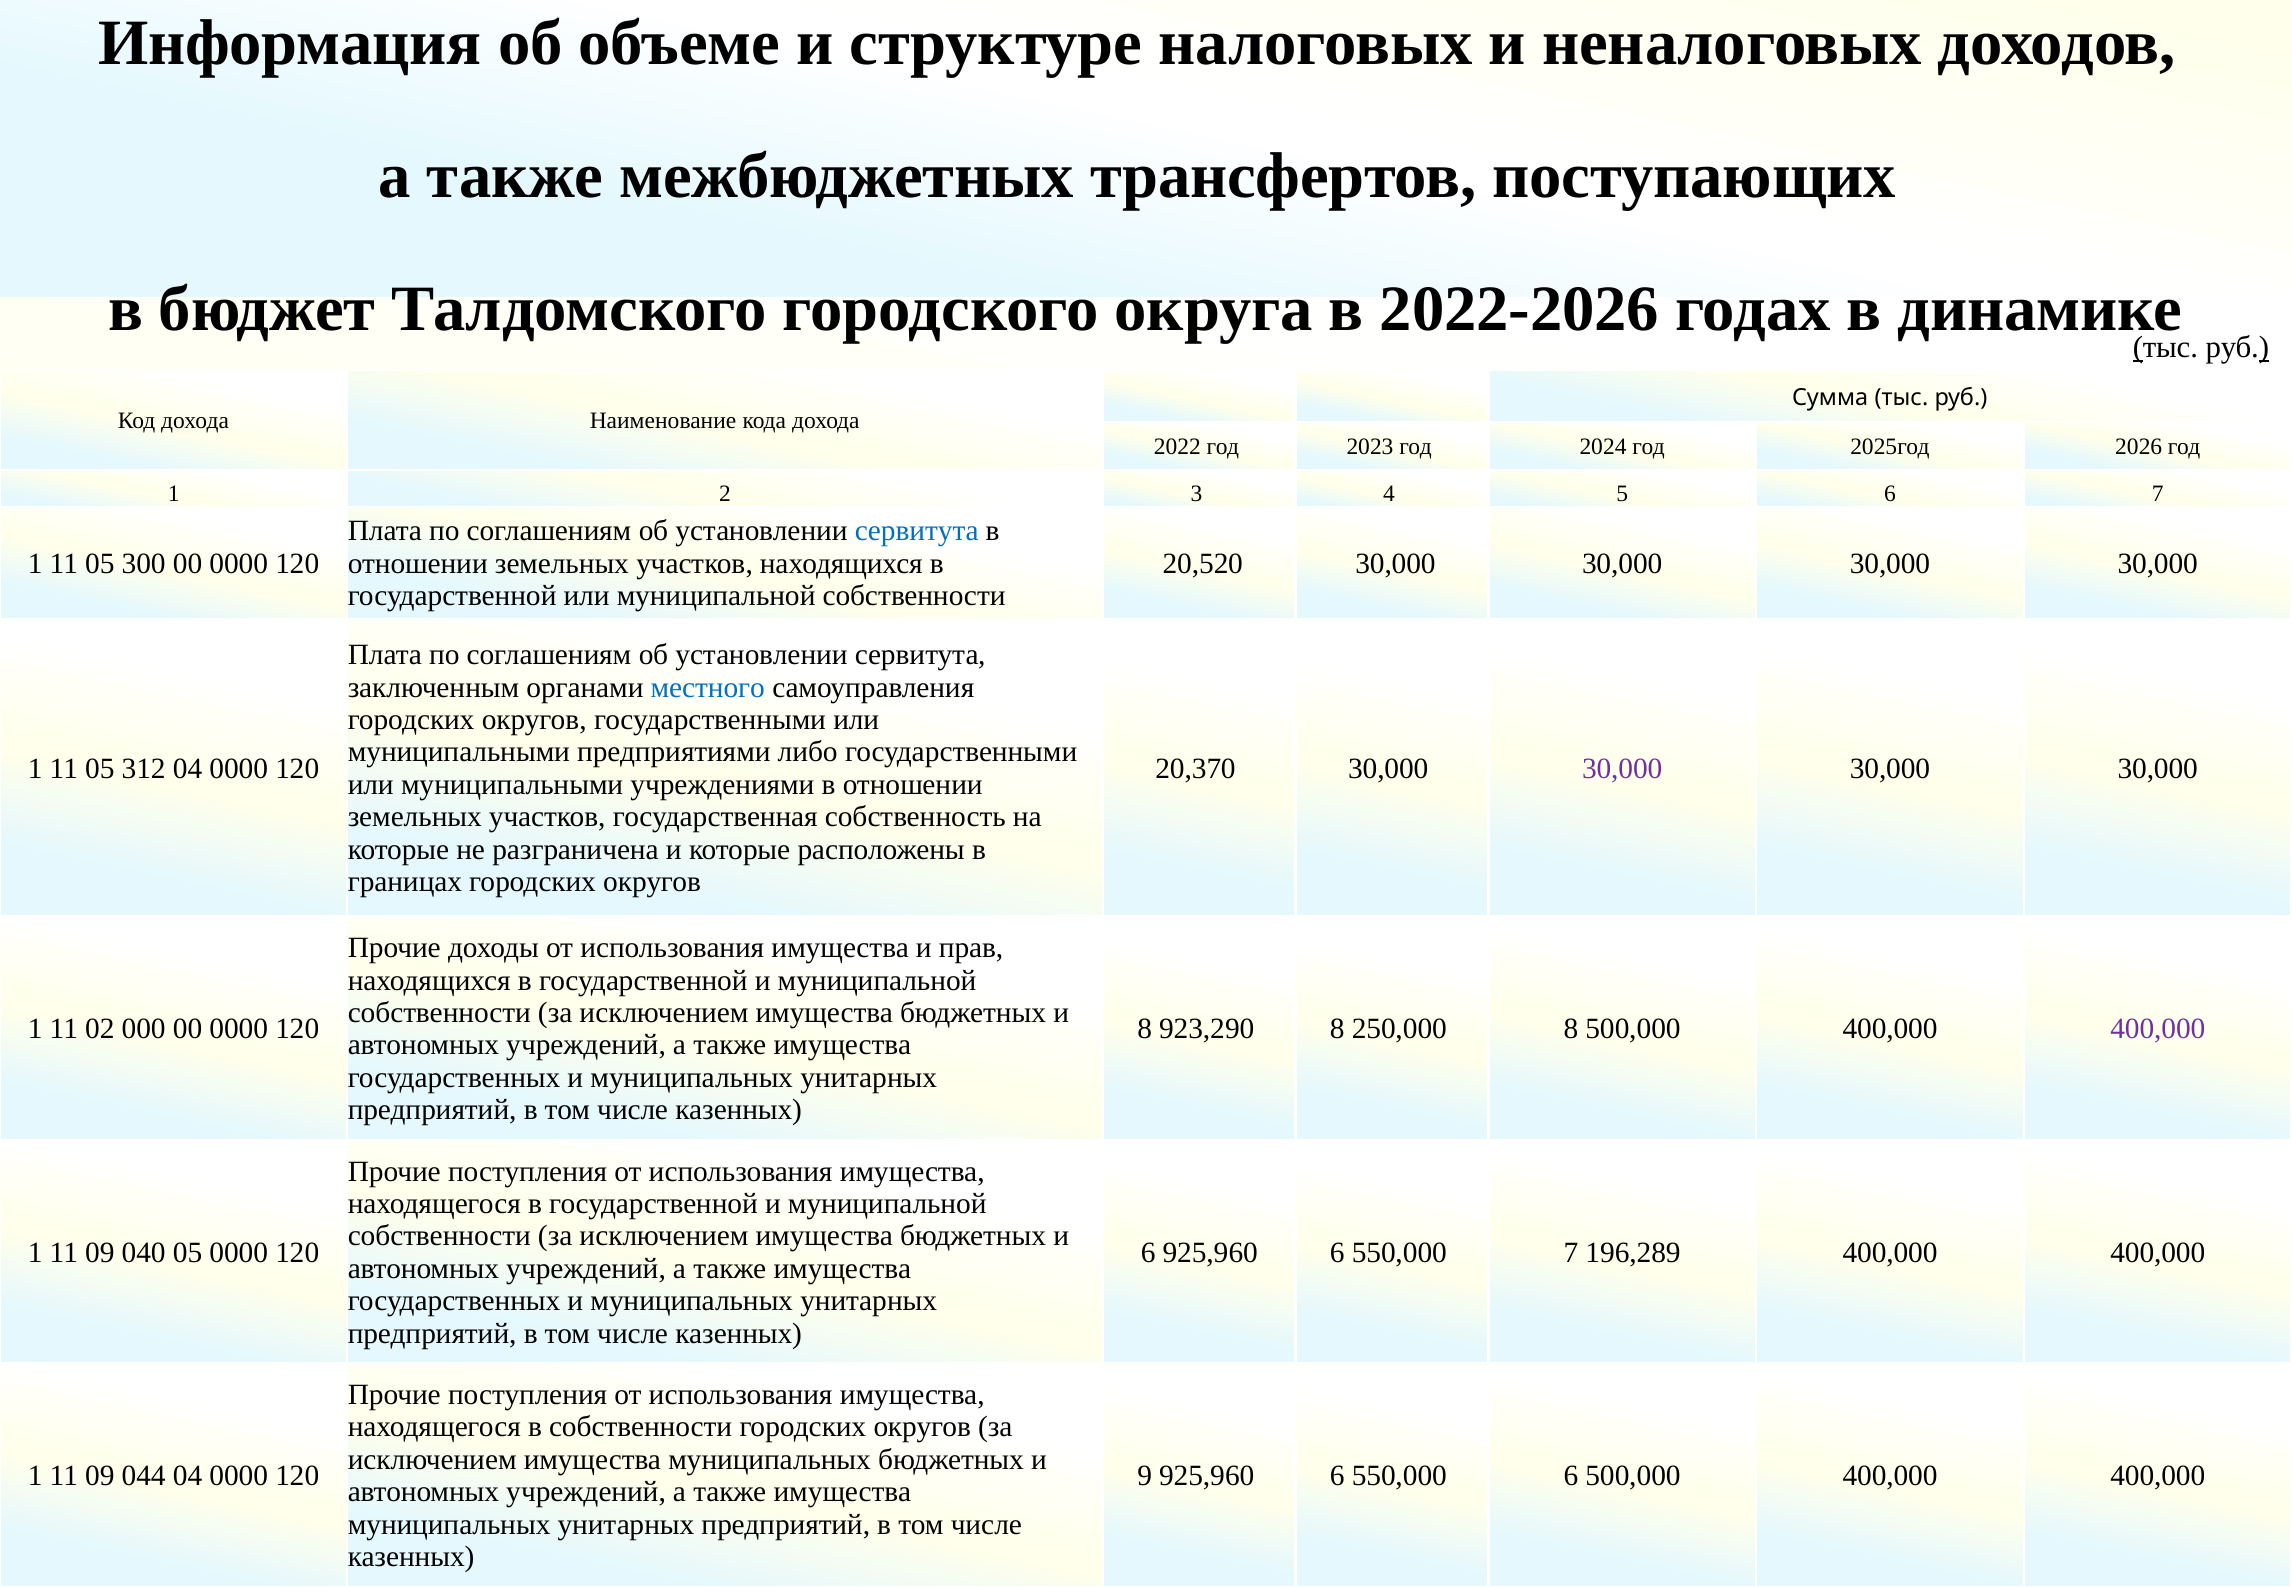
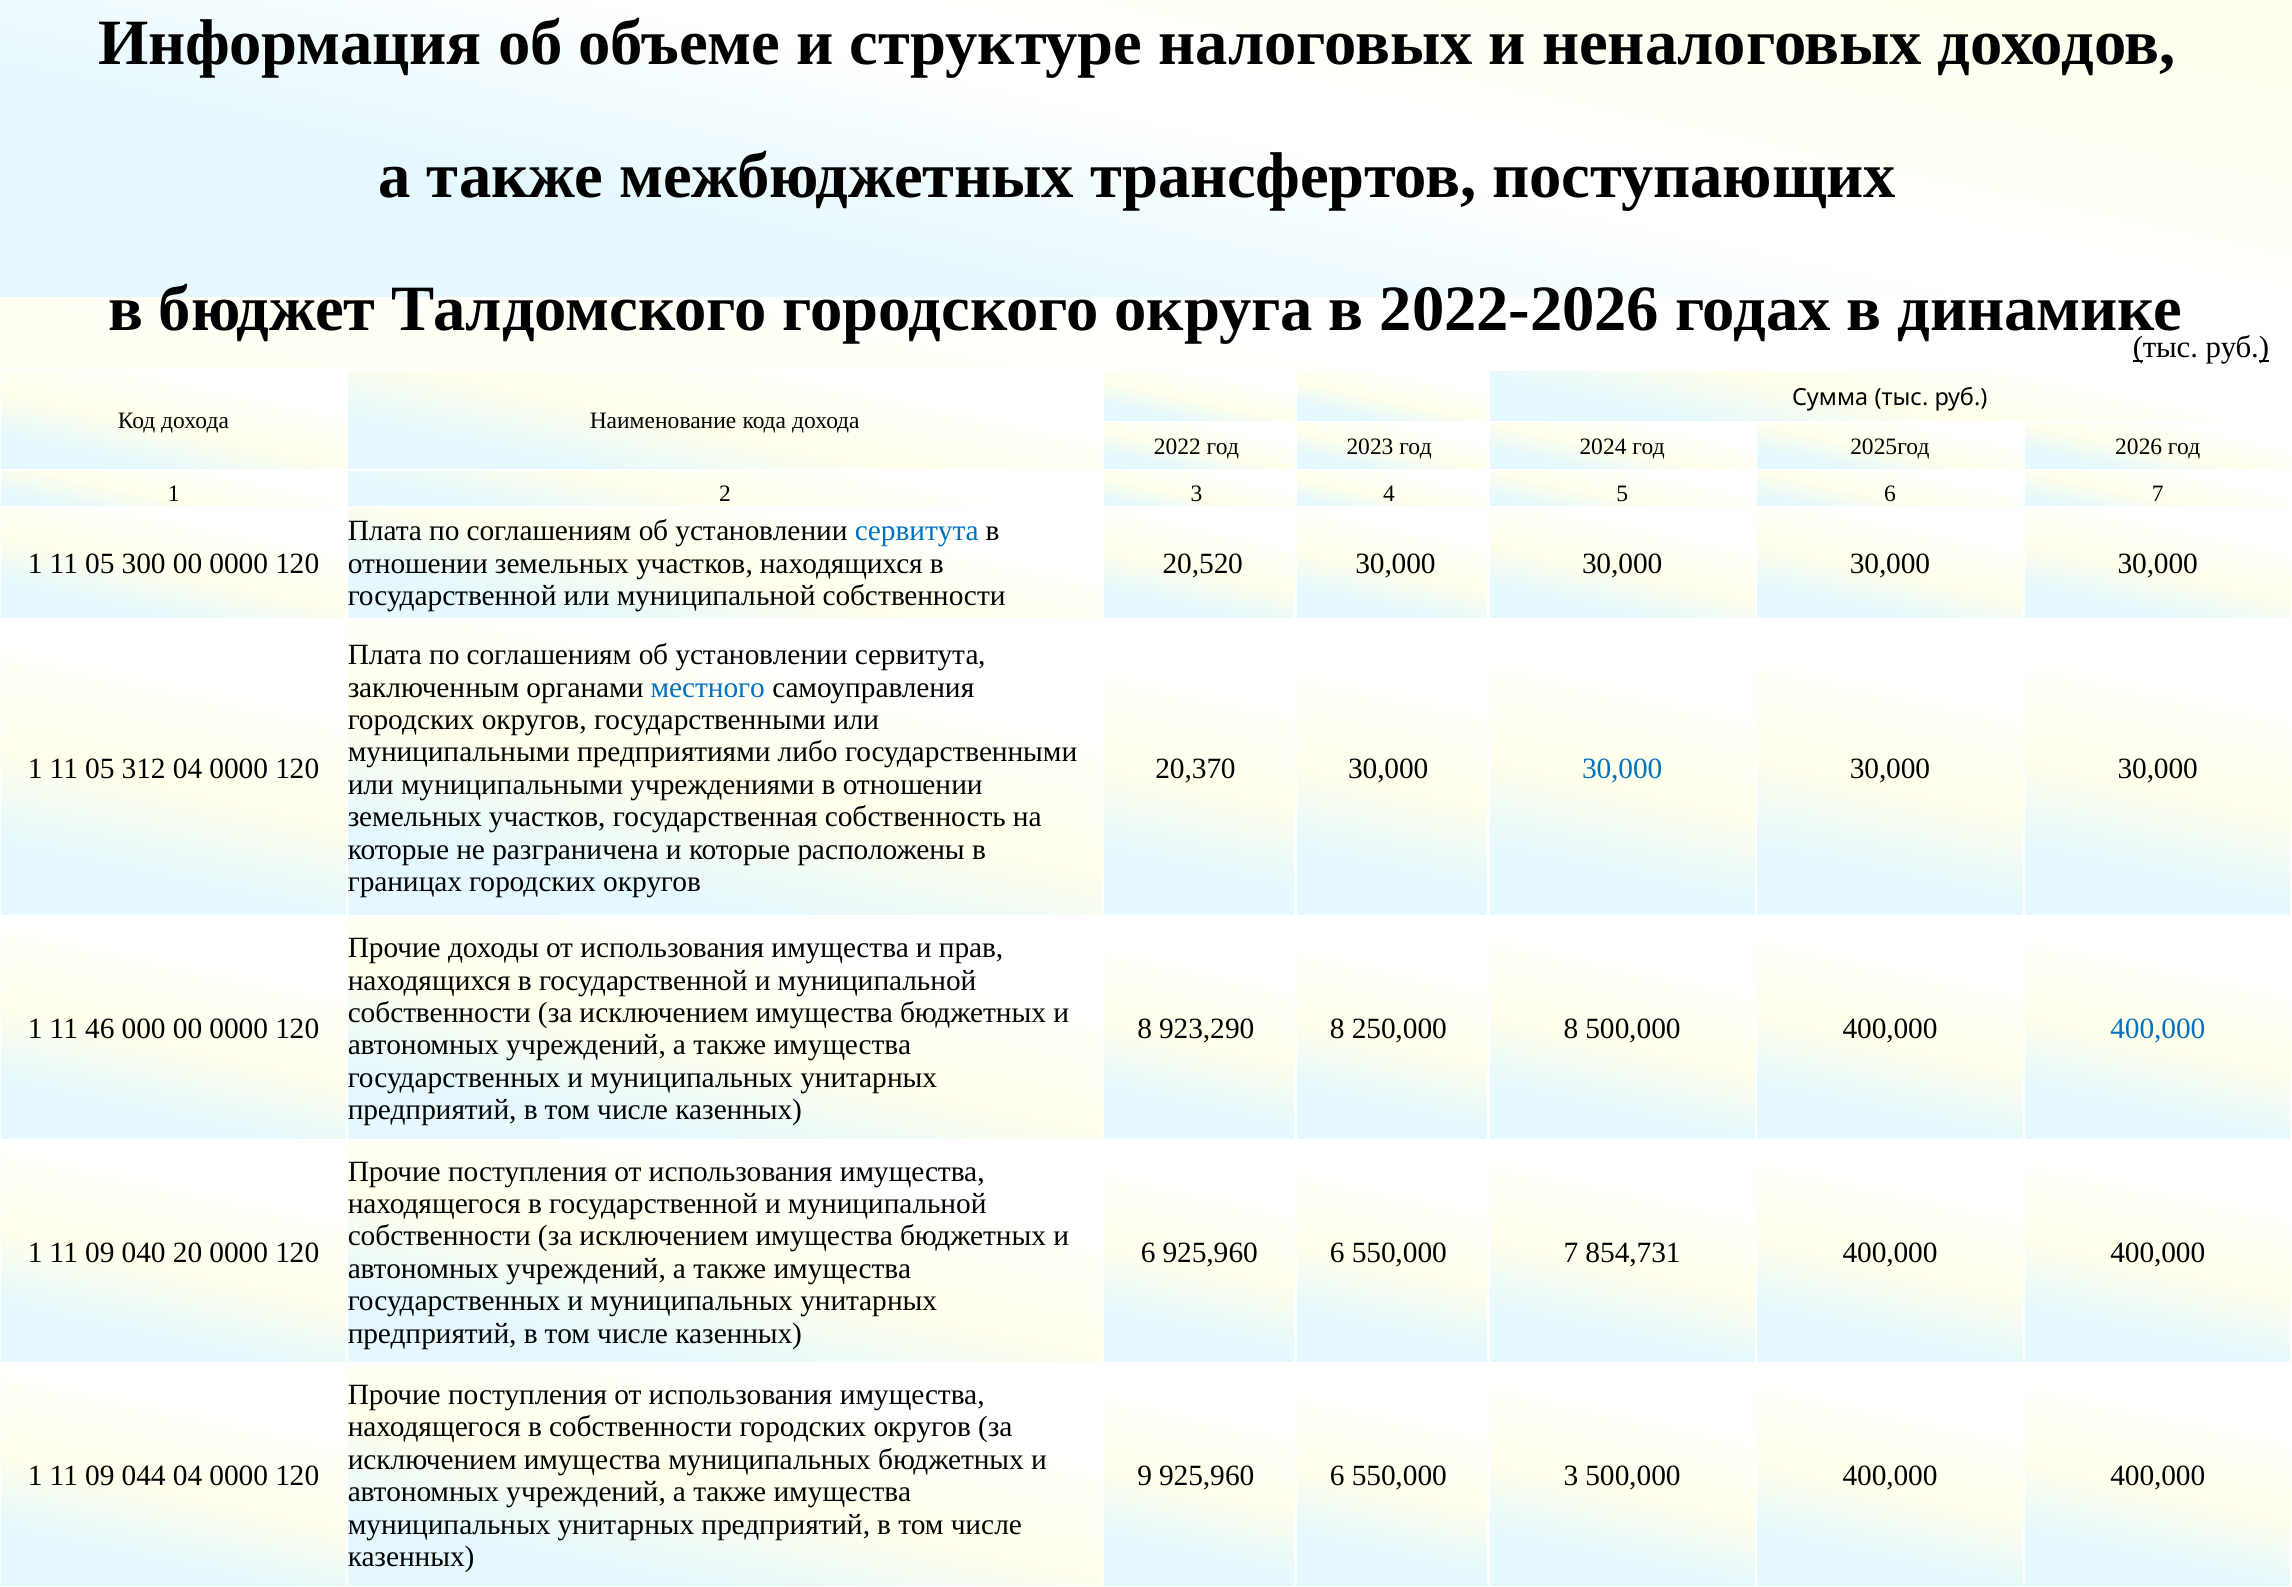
30,000 at (1622, 768) colour: purple -> blue
02: 02 -> 46
400,000 at (2158, 1029) colour: purple -> blue
040 05: 05 -> 20
196,289: 196,289 -> 854,731
6 at (1571, 1476): 6 -> 3
